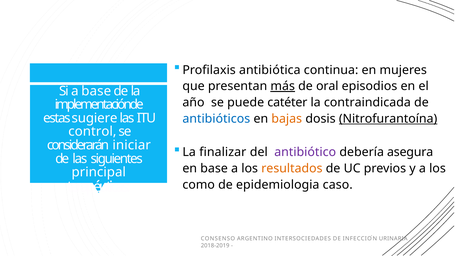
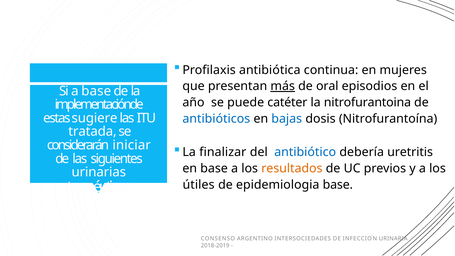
contraindicada: contraindicada -> nitrofurantoina
bajas colour: orange -> blue
Nitrofurantoína underline: present -> none
control: control -> tratada
antibiótico colour: purple -> blue
asegura: asegura -> uretritis
principal: principal -> urinarias
como: como -> útiles
epidemiologia caso: caso -> base
